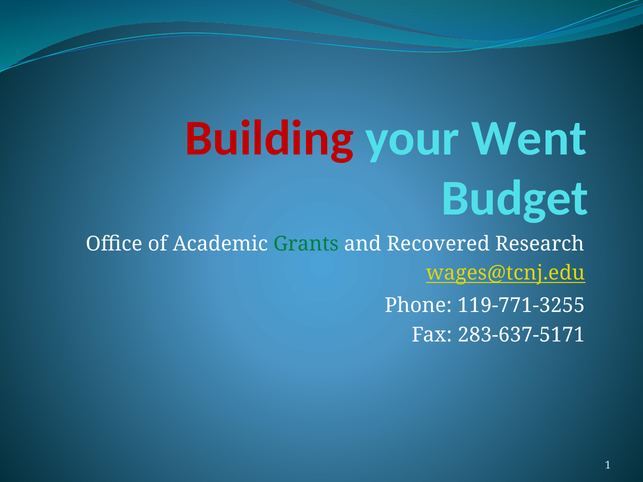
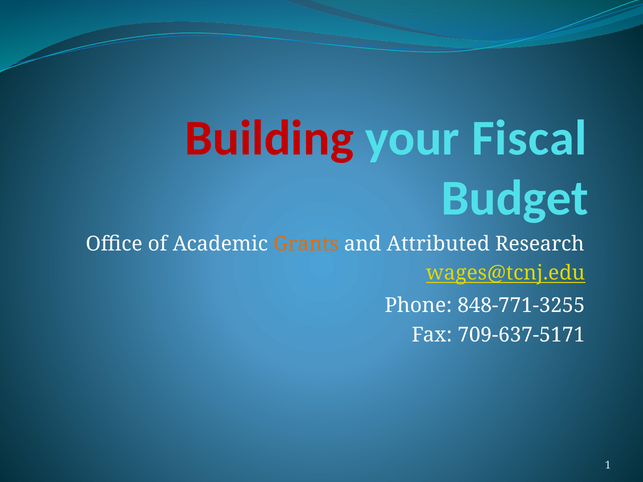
Went: Went -> Fiscal
Grants colour: green -> orange
Recovered: Recovered -> Attributed
119-771-3255: 119-771-3255 -> 848-771-3255
283-637-5171: 283-637-5171 -> 709-637-5171
